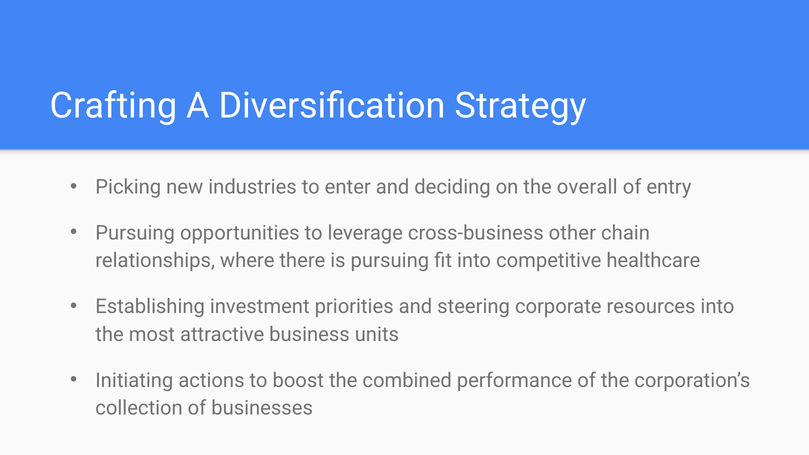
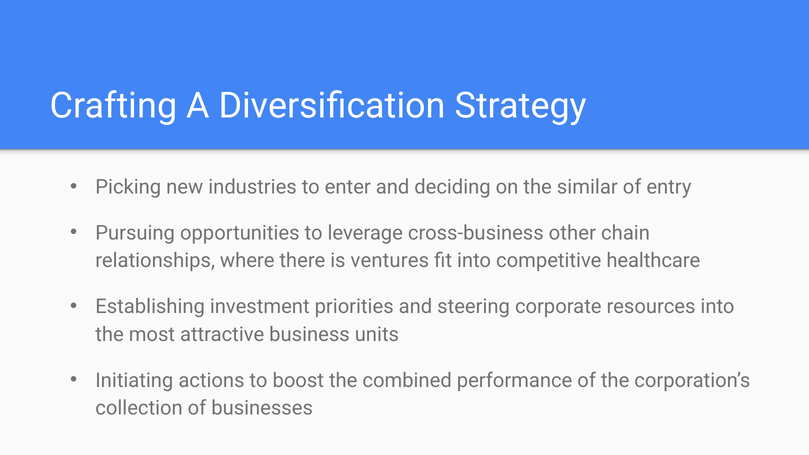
overall: overall -> similar
is pursuing: pursuing -> ventures
